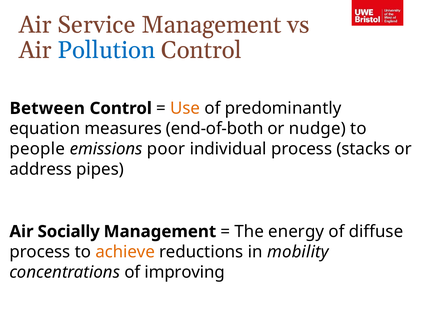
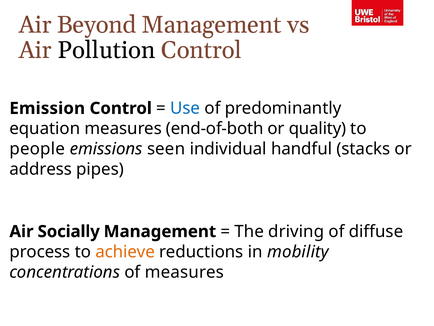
Service: Service -> Beyond
Pollution colour: blue -> black
Between: Between -> Emission
Use colour: orange -> blue
nudge: nudge -> quality
poor: poor -> seen
individual process: process -> handful
energy: energy -> driving
of improving: improving -> measures
